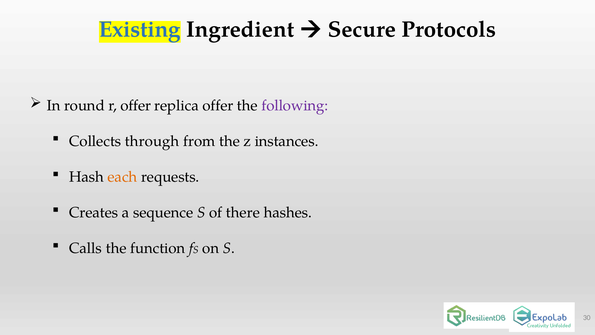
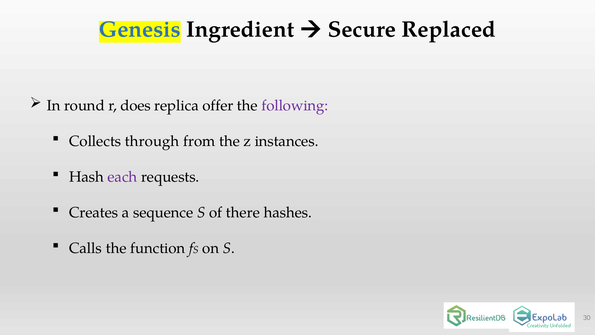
Existing: Existing -> Genesis
Protocols: Protocols -> Replaced
r offer: offer -> does
each colour: orange -> purple
